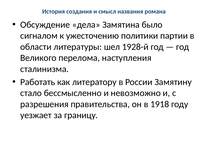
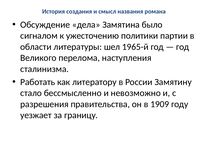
1928-й: 1928-й -> 1965-й
1918: 1918 -> 1909
